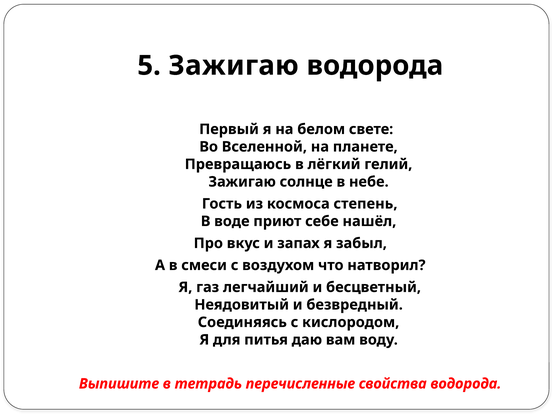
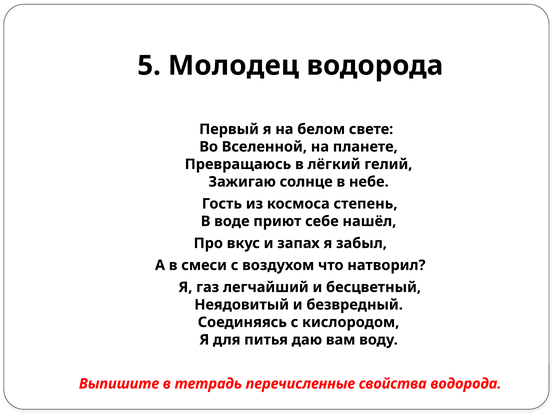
5 Зажигаю: Зажигаю -> Молодец
